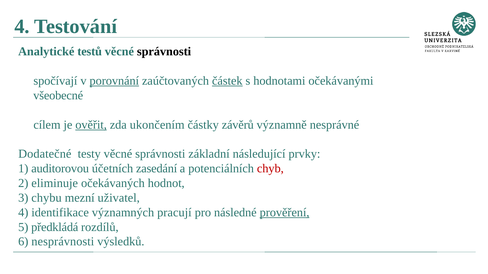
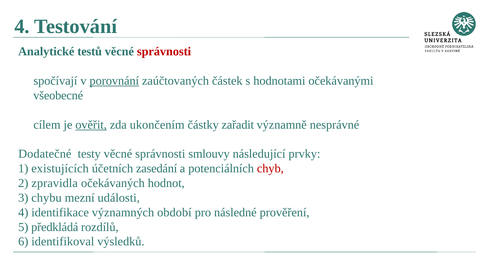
správnosti at (164, 52) colour: black -> red
částek underline: present -> none
závěrů: závěrů -> zařadit
základní: základní -> smlouvy
auditorovou: auditorovou -> existujících
eliminuje: eliminuje -> zpravidla
uživatel: uživatel -> události
pracují: pracují -> období
prověření underline: present -> none
nesprávnosti: nesprávnosti -> identifikoval
